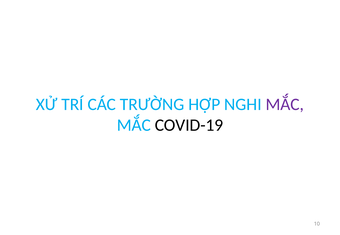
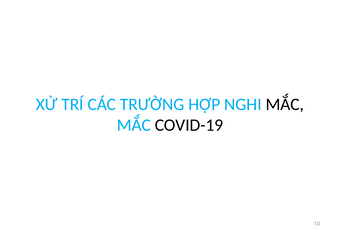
MẮC at (285, 104) colour: purple -> black
